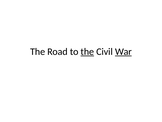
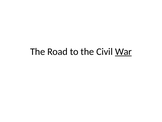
the at (87, 51) underline: present -> none
